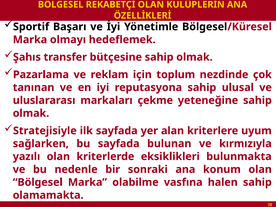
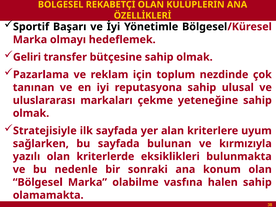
Şahıs: Şahıs -> Geliri
